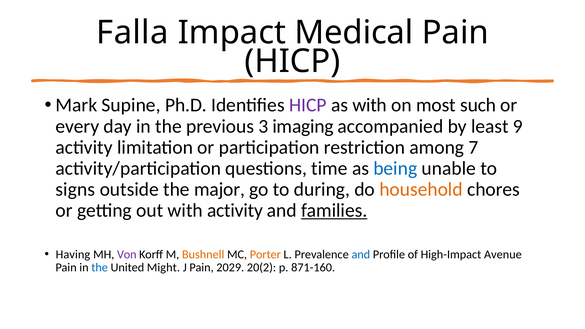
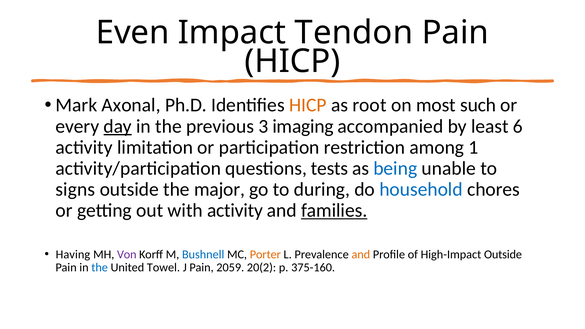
Falla: Falla -> Even
Medical: Medical -> Tendon
Supine: Supine -> Axonal
HICP at (308, 105) colour: purple -> orange
as with: with -> root
day underline: none -> present
9: 9 -> 6
7: 7 -> 1
time: time -> tests
household colour: orange -> blue
Bushnell colour: orange -> blue
and at (361, 254) colour: blue -> orange
High-Impact Avenue: Avenue -> Outside
Might: Might -> Towel
2029: 2029 -> 2059
871-160: 871-160 -> 375-160
